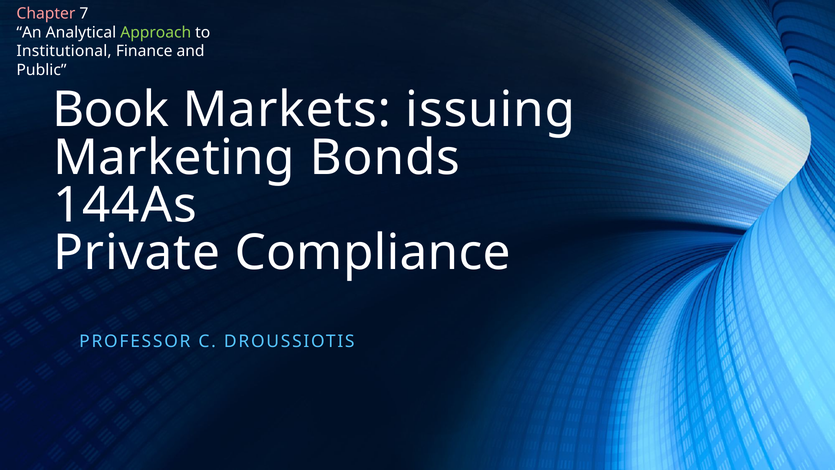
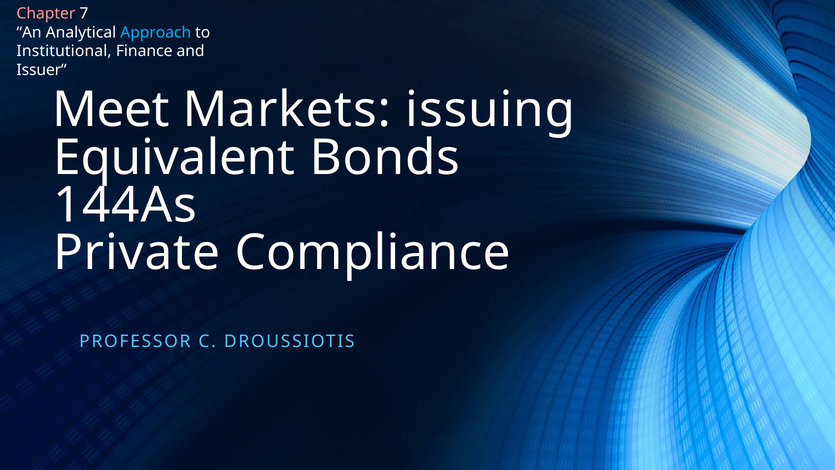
Approach colour: light green -> light blue
Public: Public -> Issuer
Book: Book -> Meet
Marketing: Marketing -> Equivalent
